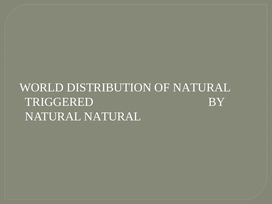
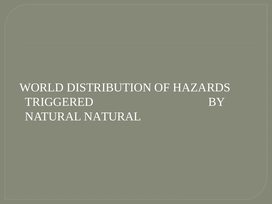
OF NATURAL: NATURAL -> HAZARDS
